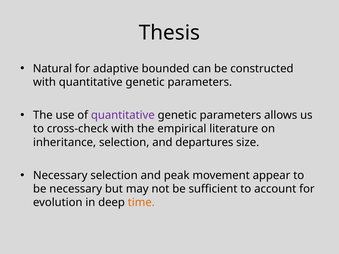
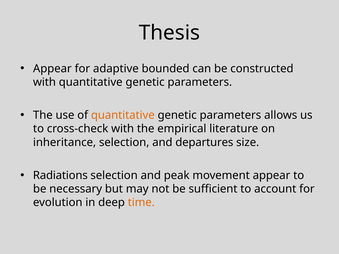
Natural at (52, 69): Natural -> Appear
quantitative at (123, 115) colour: purple -> orange
Necessary at (60, 176): Necessary -> Radiations
